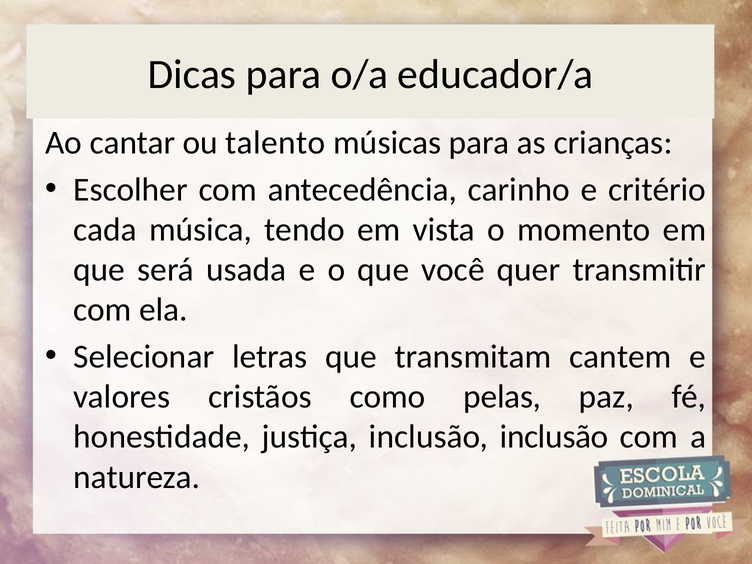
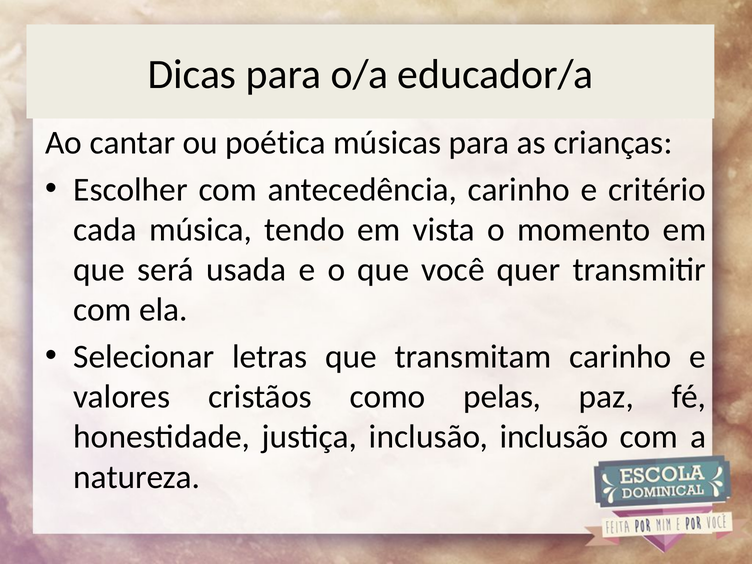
talento: talento -> poética
transmitam cantem: cantem -> carinho
